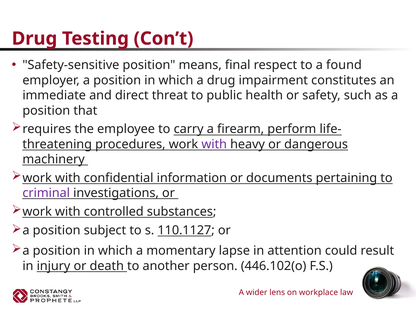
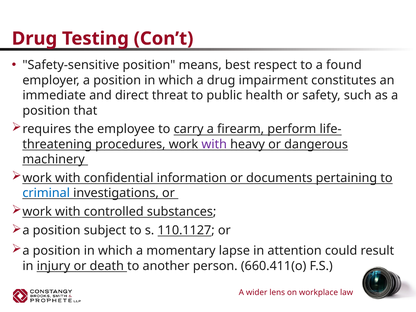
final: final -> best
criminal colour: purple -> blue
446.102(o: 446.102(o -> 660.411(o
